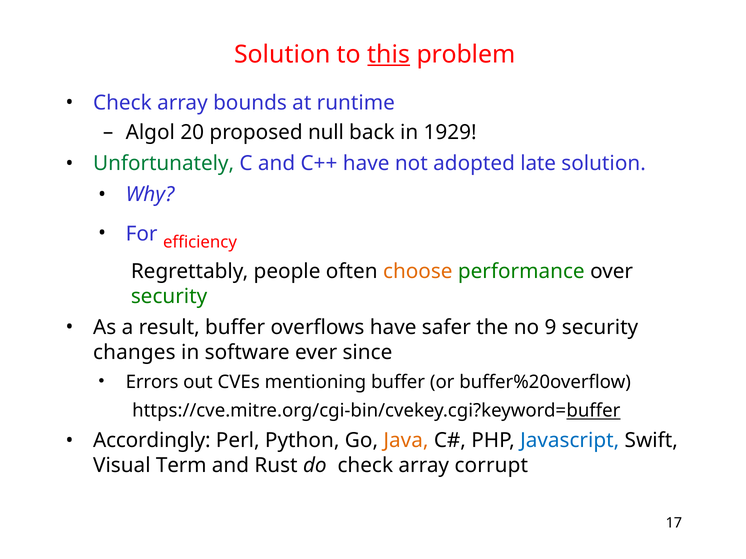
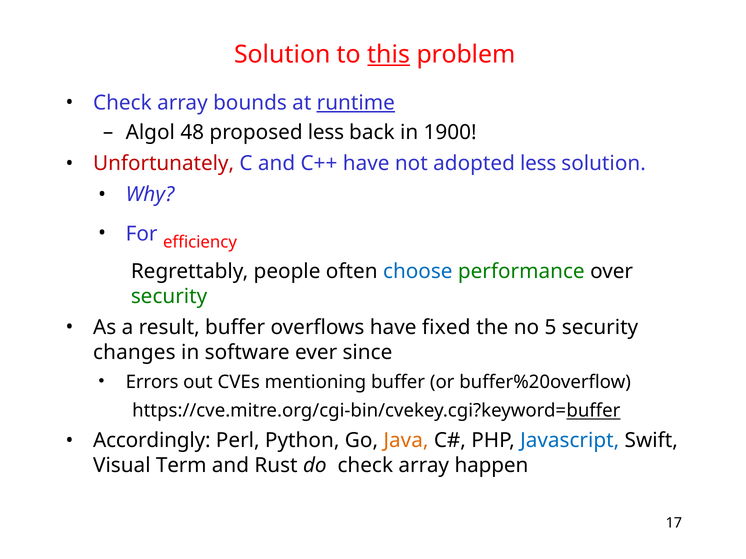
runtime underline: none -> present
20: 20 -> 48
proposed null: null -> less
1929: 1929 -> 1900
Unfortunately colour: green -> red
adopted late: late -> less
choose colour: orange -> blue
safer: safer -> fixed
9: 9 -> 5
corrupt: corrupt -> happen
